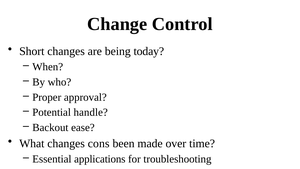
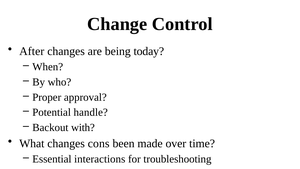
Short: Short -> After
ease: ease -> with
applications: applications -> interactions
